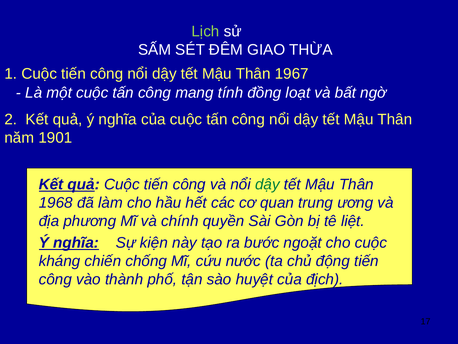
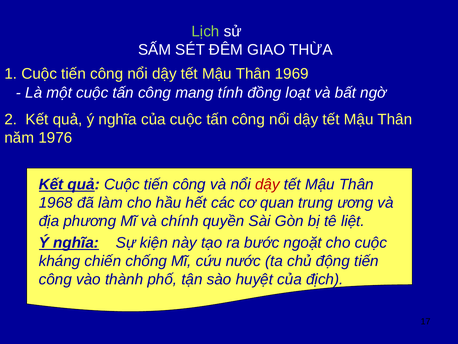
1967: 1967 -> 1969
1901: 1901 -> 1976
dậy at (267, 184) colour: green -> red
